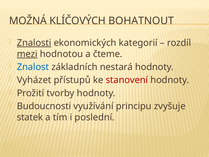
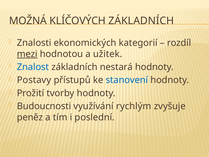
KLÍČOVÝCH BOHATNOUT: BOHATNOUT -> ZÁKLADNÍCH
Znalosti underline: present -> none
čteme: čteme -> užitek
Vyházet: Vyházet -> Postavy
stanovení colour: red -> blue
principu: principu -> rychlým
statek: statek -> peněz
